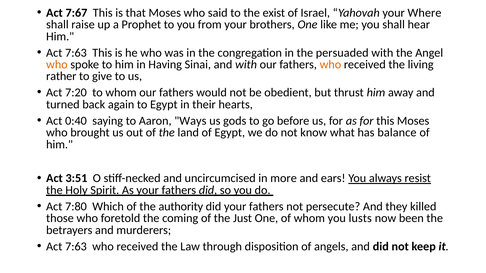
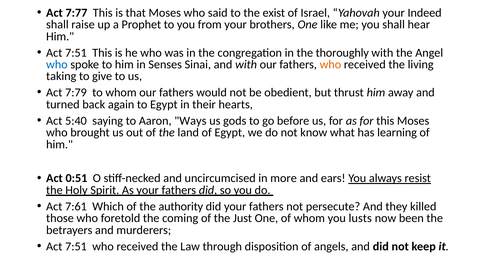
7:67: 7:67 -> 7:77
Where: Where -> Indeed
7:63 at (76, 53): 7:63 -> 7:51
persuaded: persuaded -> thoroughly
who at (57, 65) colour: orange -> blue
Having: Having -> Senses
rather: rather -> taking
7:20: 7:20 -> 7:79
0:40: 0:40 -> 5:40
balance: balance -> learning
3:51: 3:51 -> 0:51
7:80: 7:80 -> 7:61
7:63 at (76, 247): 7:63 -> 7:51
